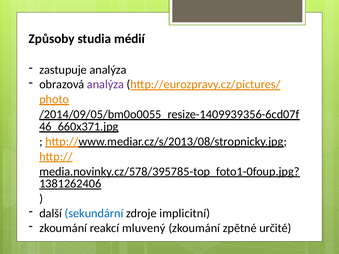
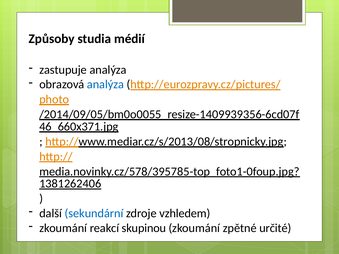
analýza at (105, 85) colour: purple -> blue
implicitní: implicitní -> vzhledem
mluvený: mluvený -> skupinou
